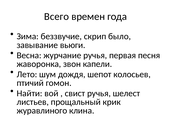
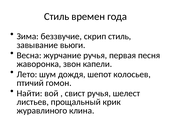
Всего at (57, 17): Всего -> Стиль
скрип было: было -> стиль
